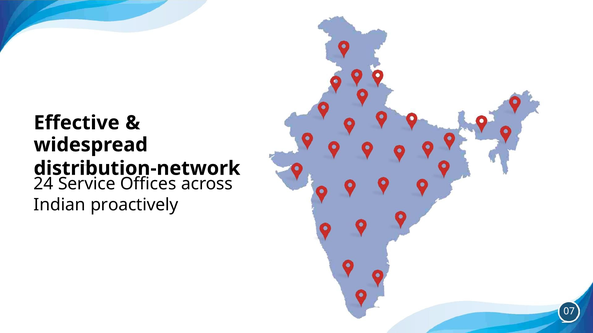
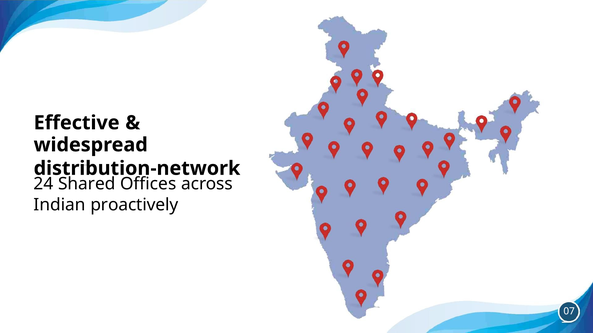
Service: Service -> Shared
